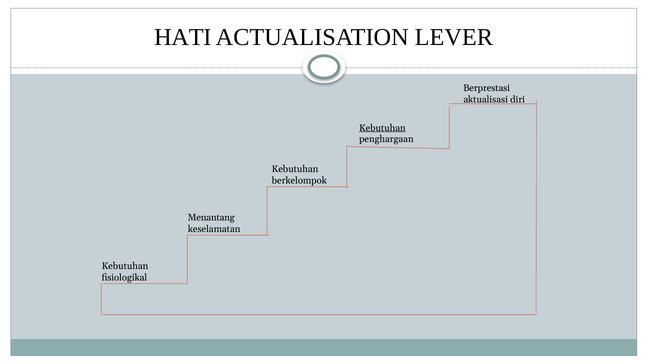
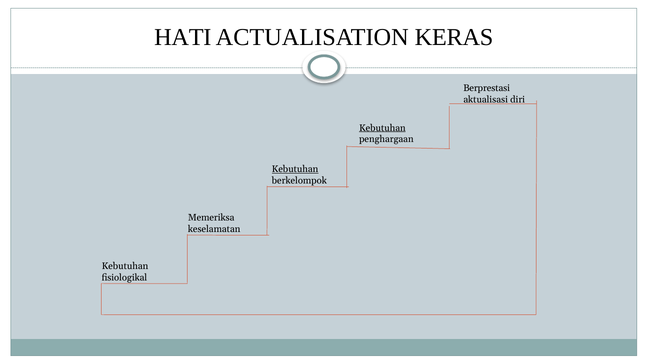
LEVER: LEVER -> KERAS
Kebutuhan at (295, 170) underline: none -> present
Menantang: Menantang -> Memeriksa
